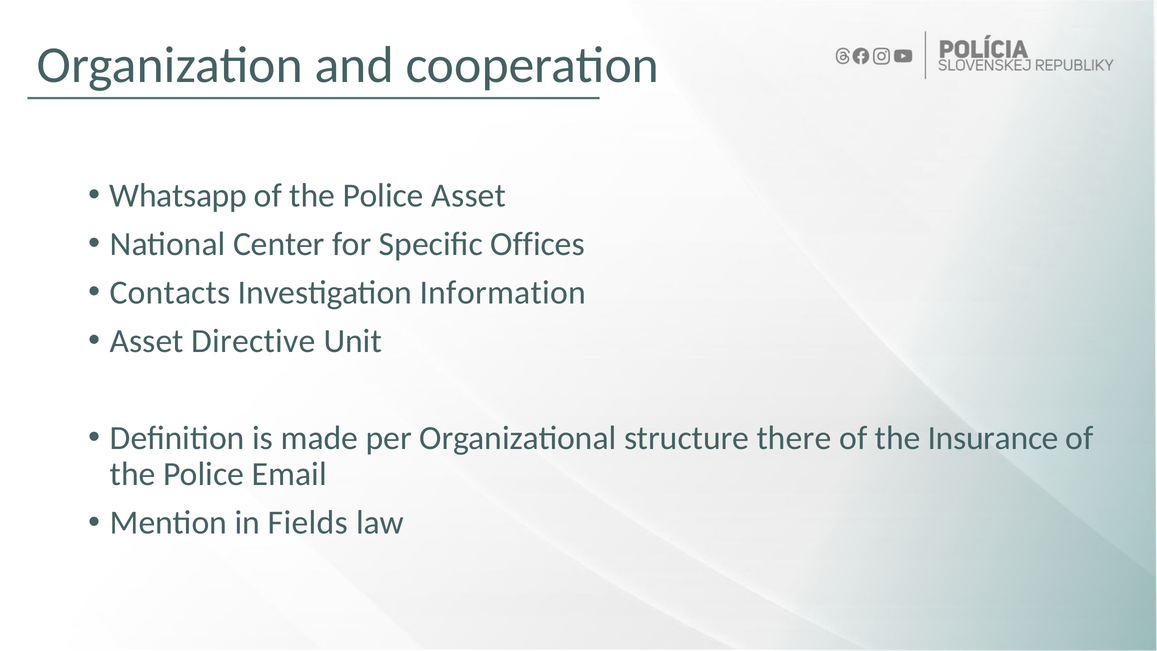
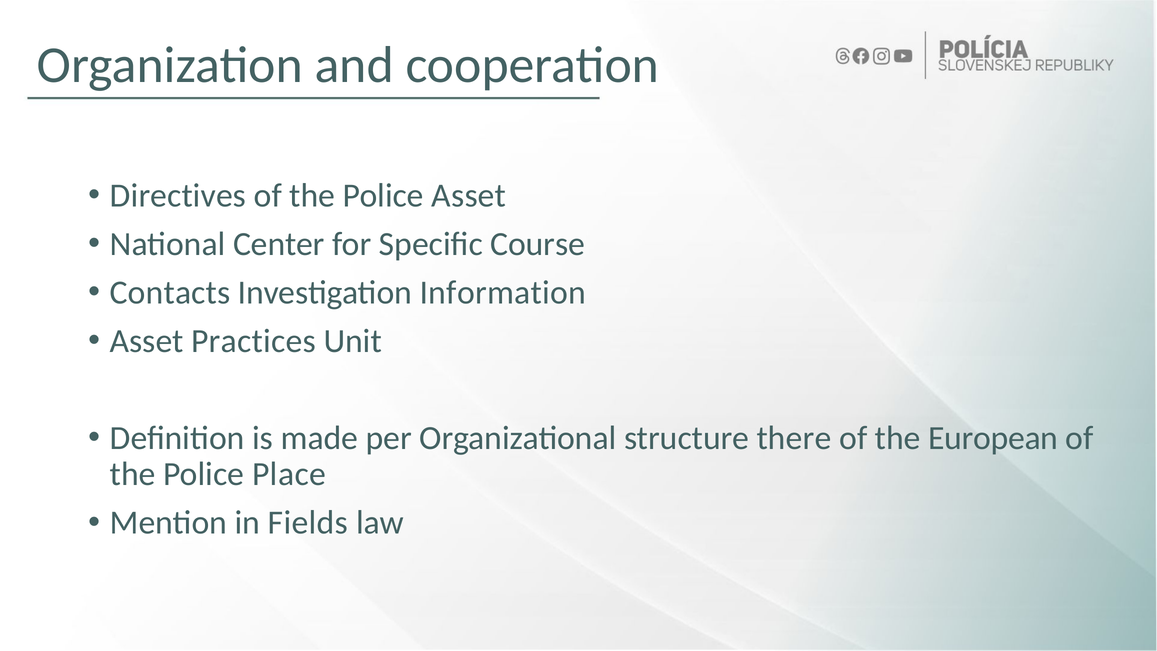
Whatsapp: Whatsapp -> Directives
Offices: Offices -> Course
Directive: Directive -> Practices
Insurance: Insurance -> European
Email: Email -> Place
